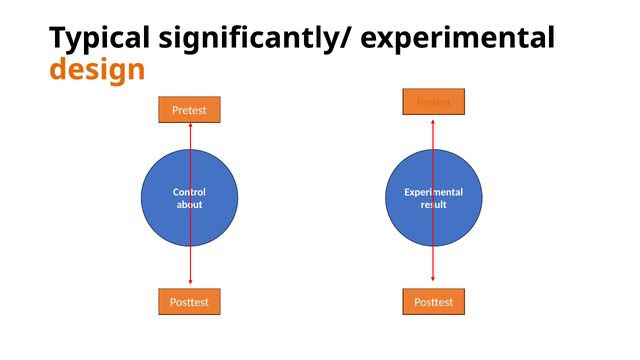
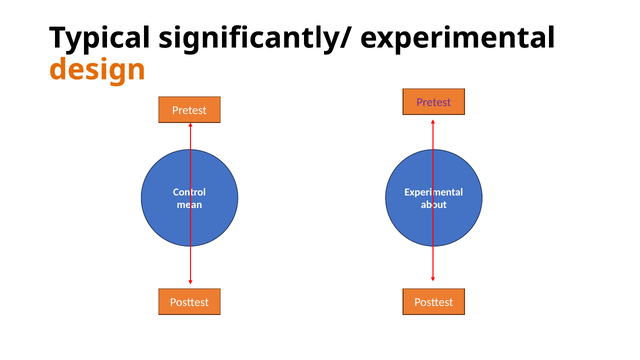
Pretest at (434, 102) colour: orange -> purple
about: about -> mean
result: result -> about
